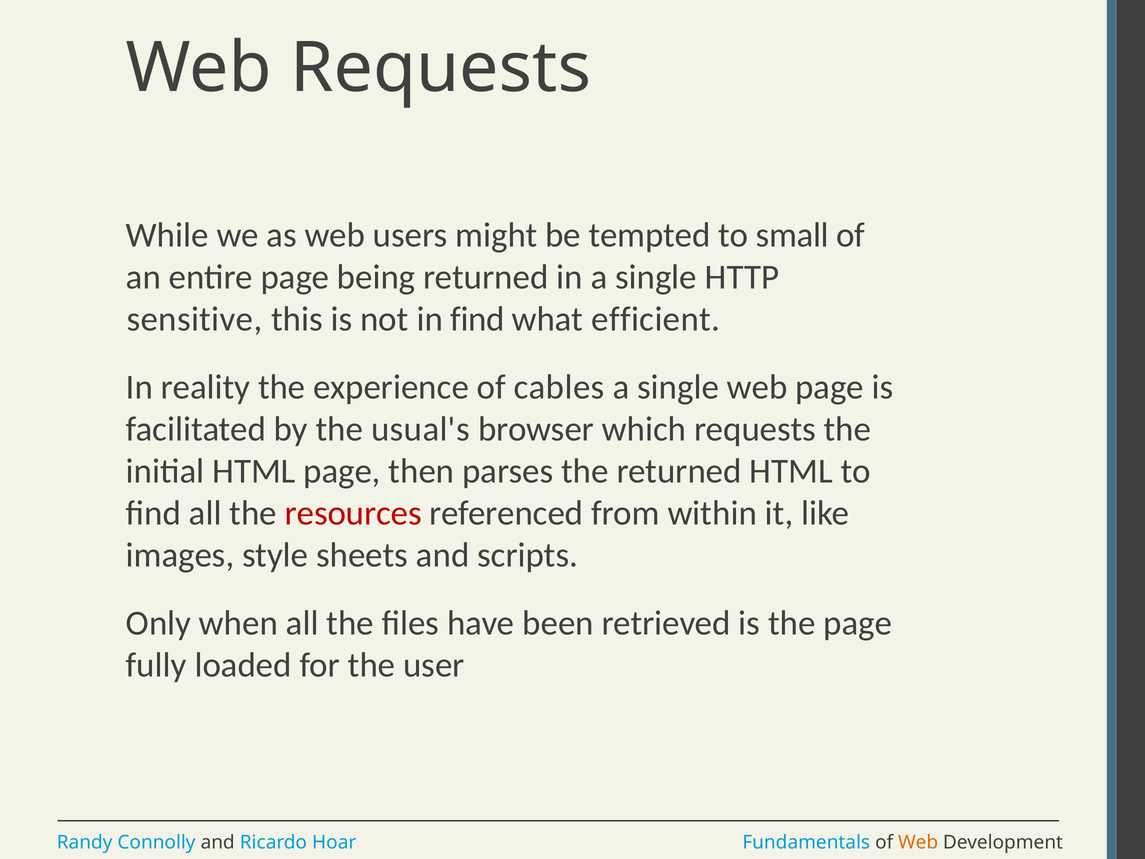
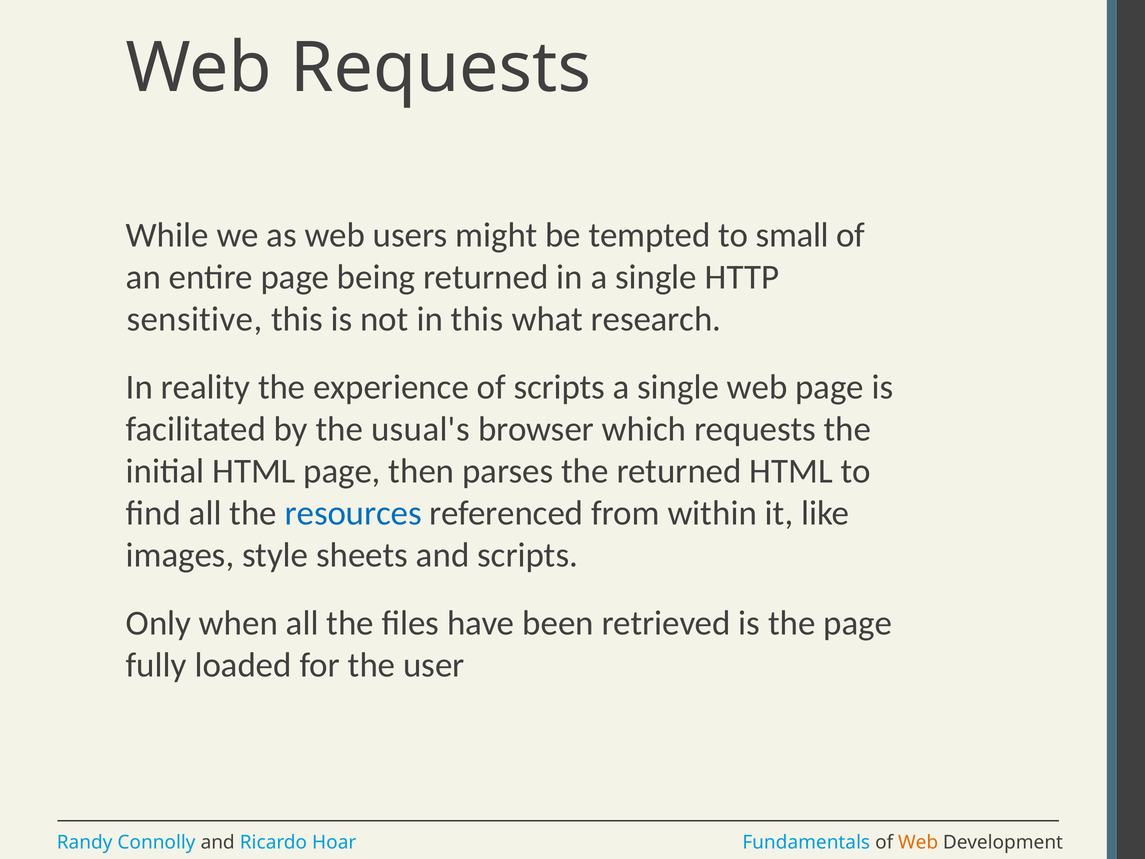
in find: find -> this
efficient: efficient -> research
of cables: cables -> scripts
resources colour: red -> blue
